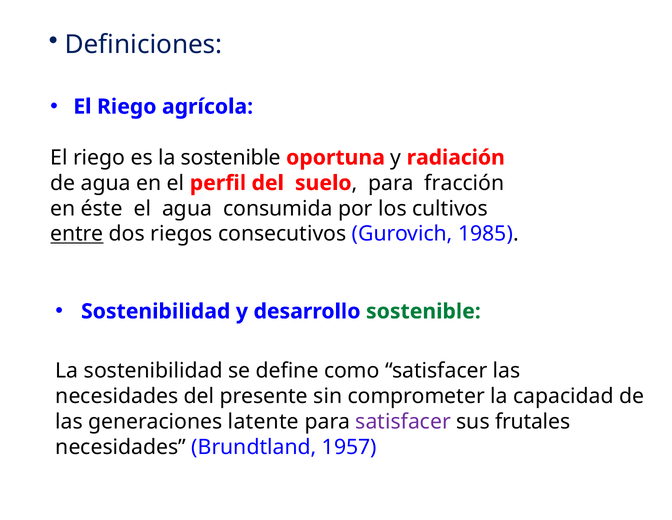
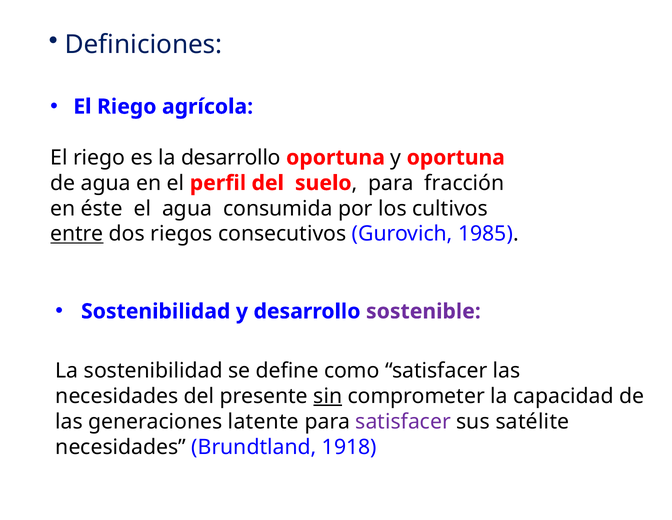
la sostenible: sostenible -> desarrollo
y radiación: radiación -> oportuna
sostenible at (423, 312) colour: green -> purple
sin underline: none -> present
frutales: frutales -> satélite
1957: 1957 -> 1918
